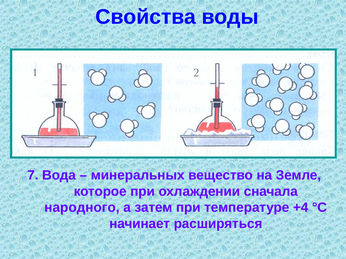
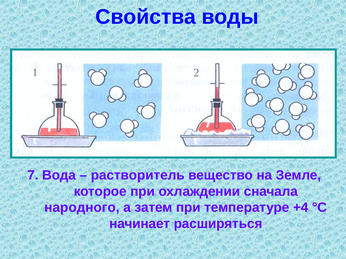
минеральных: минеральных -> растворитель
